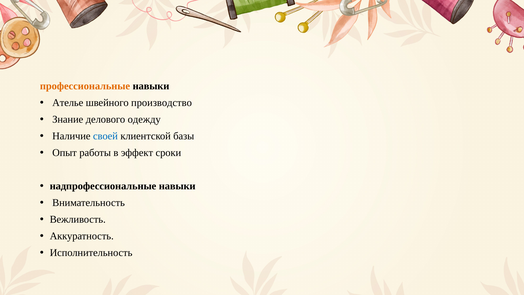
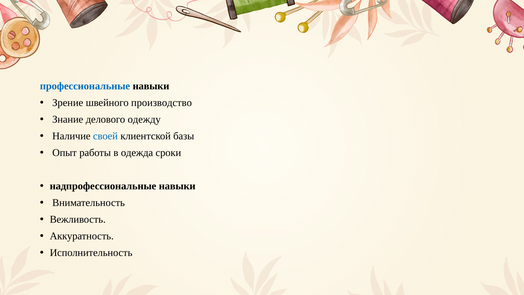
профессиональные colour: orange -> blue
Ателье: Ателье -> Зрение
эффект: эффект -> одежда
